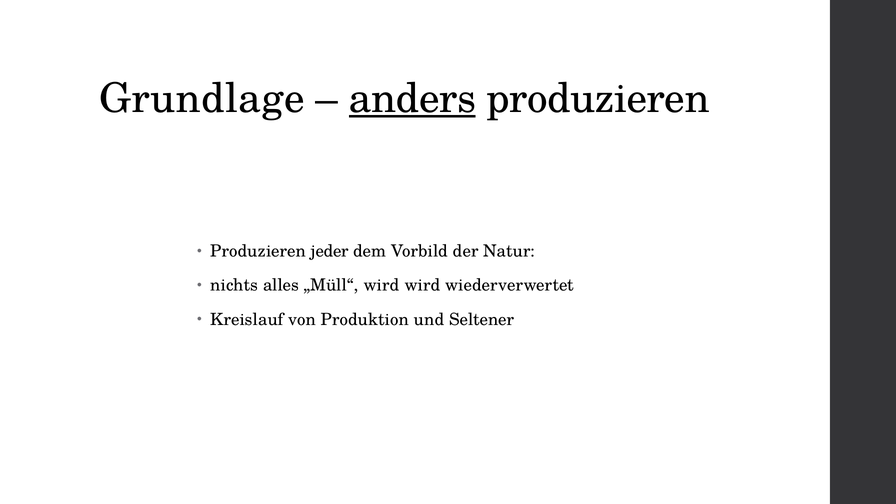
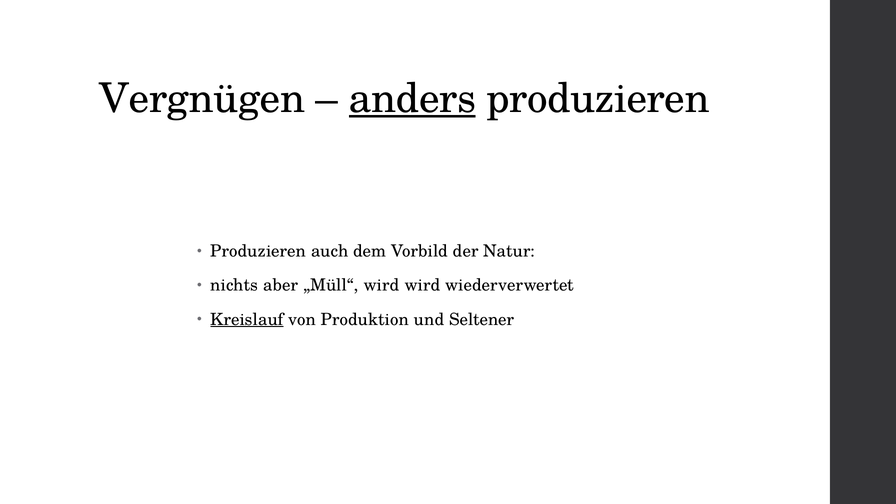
Grundlage: Grundlage -> Vergnügen
jeder: jeder -> auch
alles: alles -> aber
Kreislauf underline: none -> present
